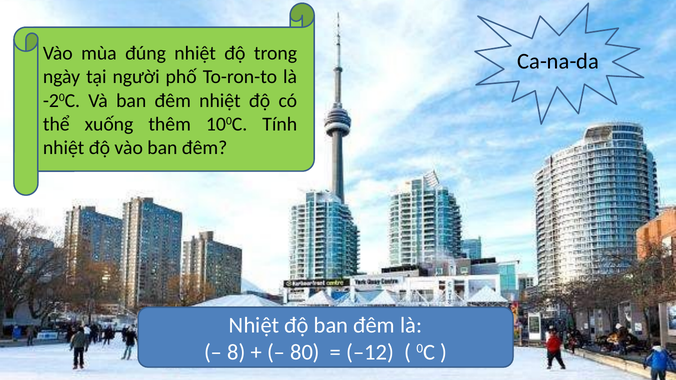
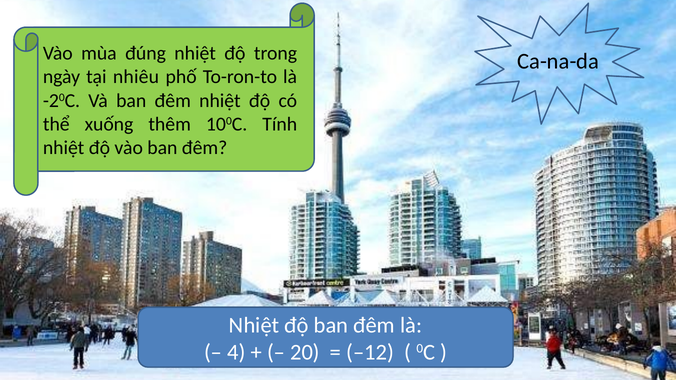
người: người -> nhiêu
8: 8 -> 4
80: 80 -> 20
